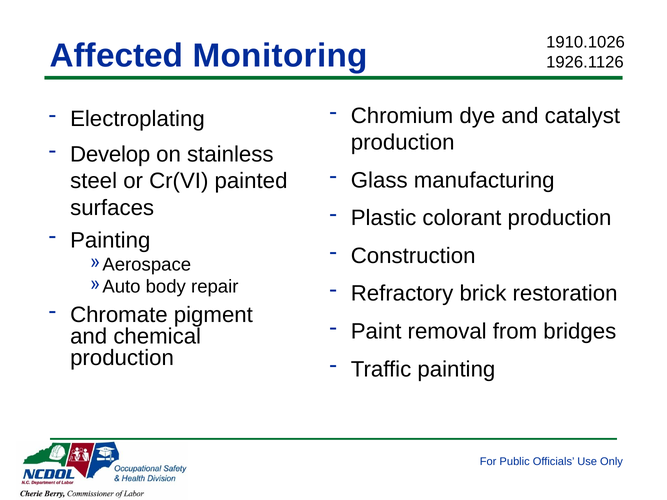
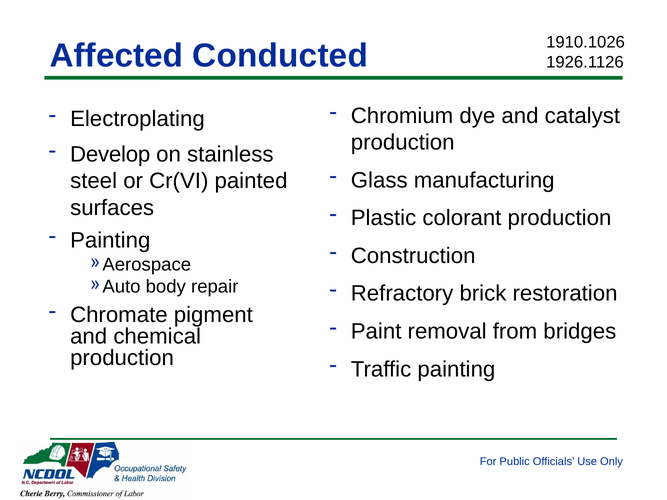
Monitoring: Monitoring -> Conducted
